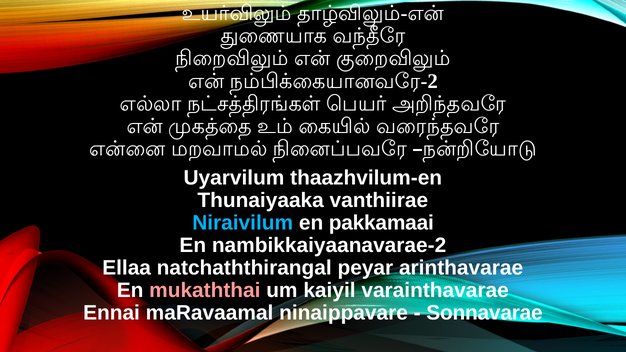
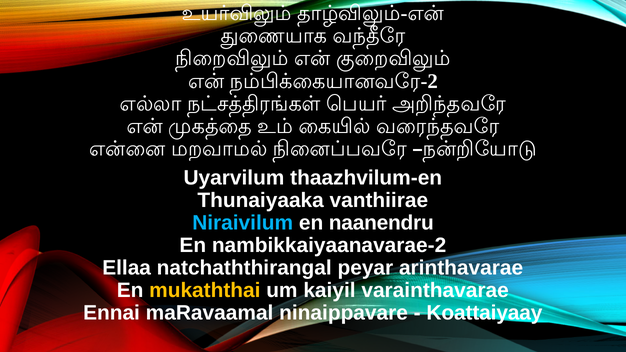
pakkamaai: pakkamaai -> naanendru
mukaththai colour: pink -> yellow
Sonnavarae: Sonnavarae -> Koattaiyaay
